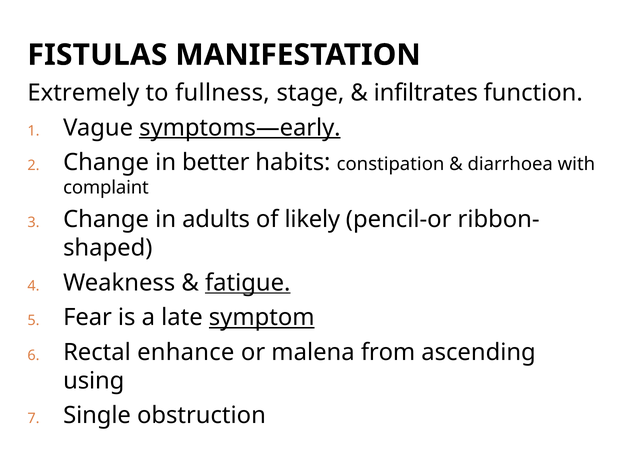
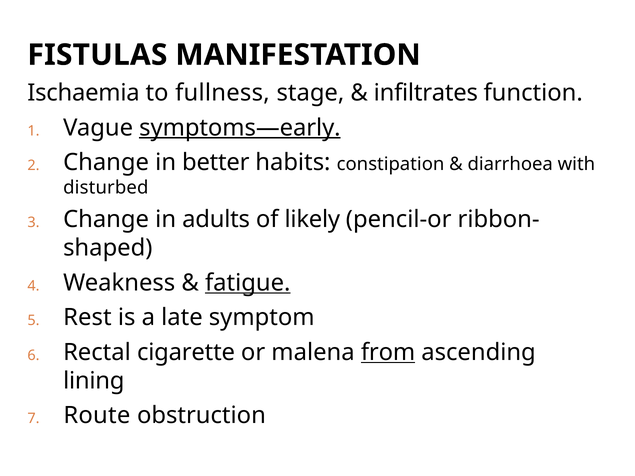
Extremely: Extremely -> Ischaemia
complaint: complaint -> disturbed
Fear: Fear -> Rest
symptom underline: present -> none
enhance: enhance -> cigarette
from underline: none -> present
using: using -> lining
Single: Single -> Route
